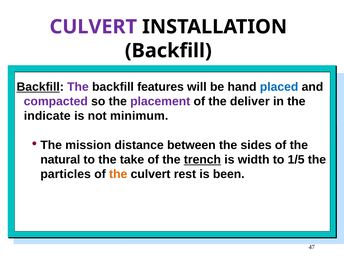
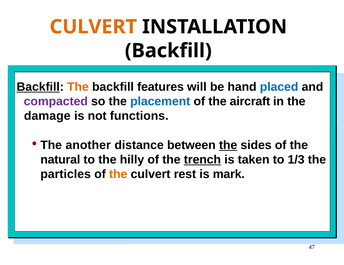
CULVERT at (93, 27) colour: purple -> orange
The at (78, 87) colour: purple -> orange
placement colour: purple -> blue
deliver: deliver -> aircraft
indicate: indicate -> damage
minimum: minimum -> functions
mission: mission -> another
the at (228, 146) underline: none -> present
take: take -> hilly
width: width -> taken
1/5: 1/5 -> 1/3
been: been -> mark
